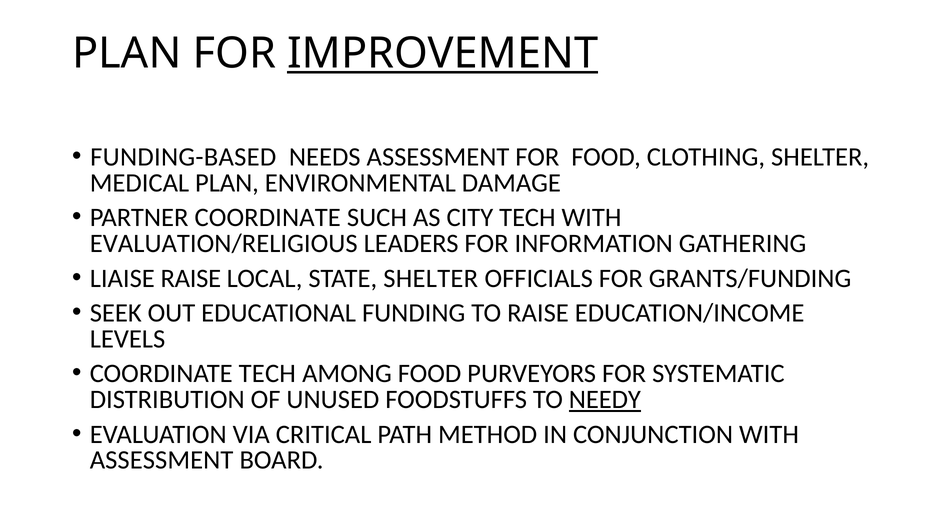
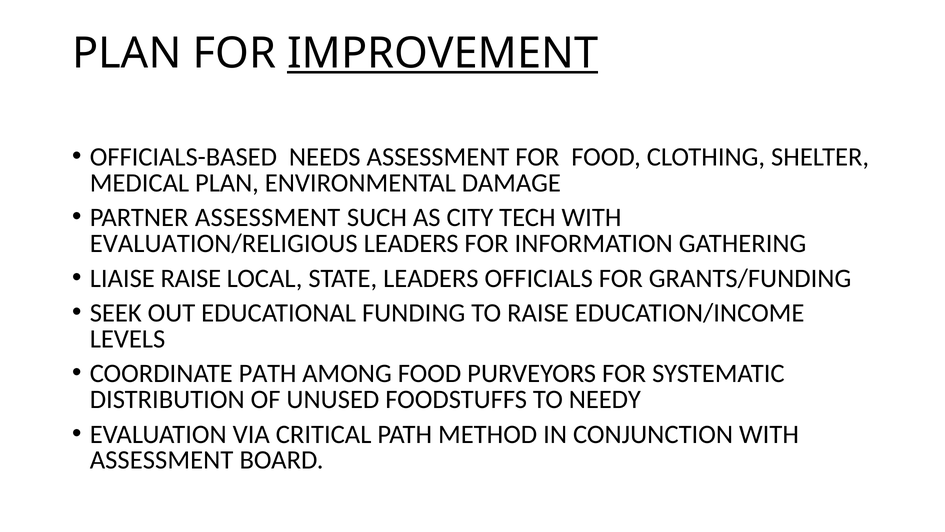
FUNDING-BASED: FUNDING-BASED -> OFFICIALS-BASED
PARTNER COORDINATE: COORDINATE -> ASSESSMENT
STATE SHELTER: SHELTER -> LEADERS
COORDINATE TECH: TECH -> PATH
NEEDY underline: present -> none
